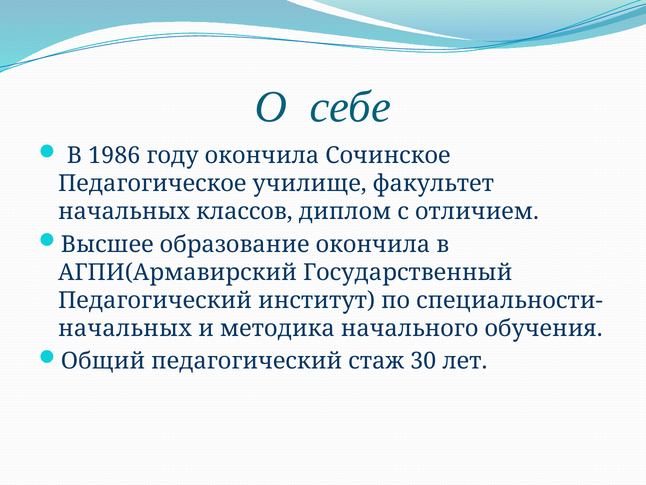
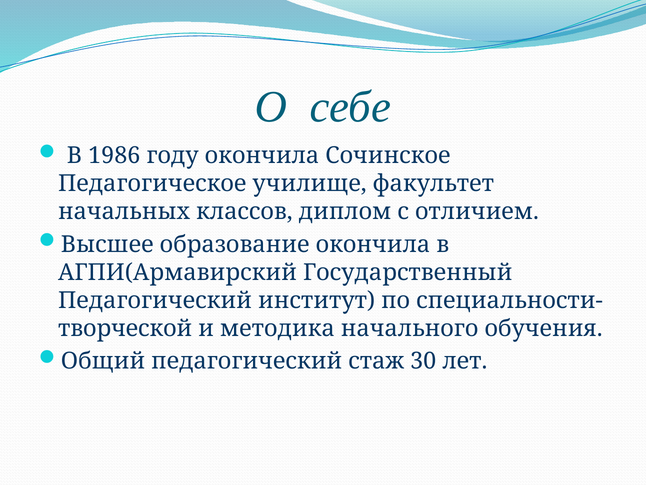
начальных at (125, 328): начальных -> творческой
